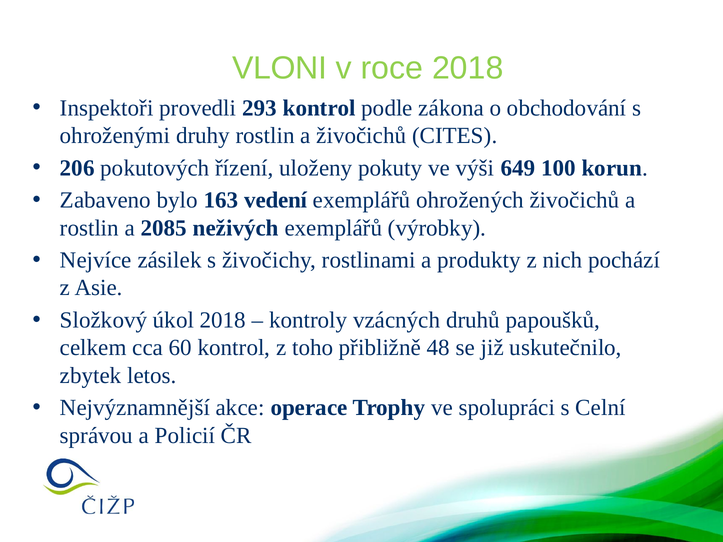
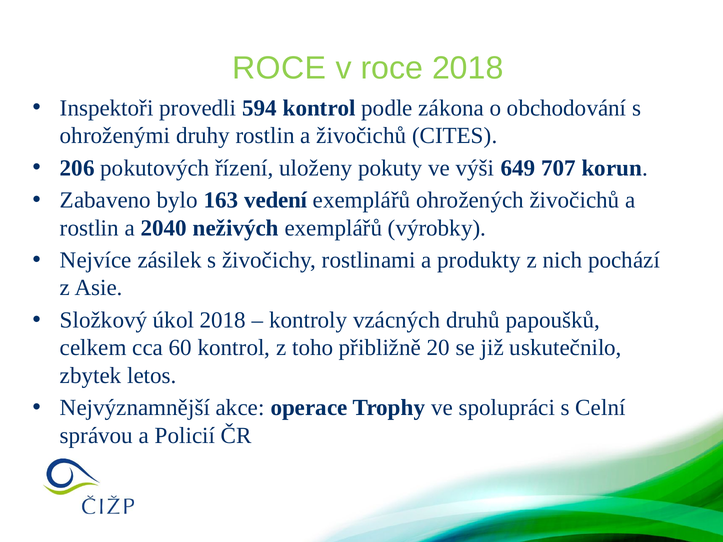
VLONI at (280, 68): VLONI -> ROCE
293: 293 -> 594
100: 100 -> 707
2085: 2085 -> 2040
48: 48 -> 20
